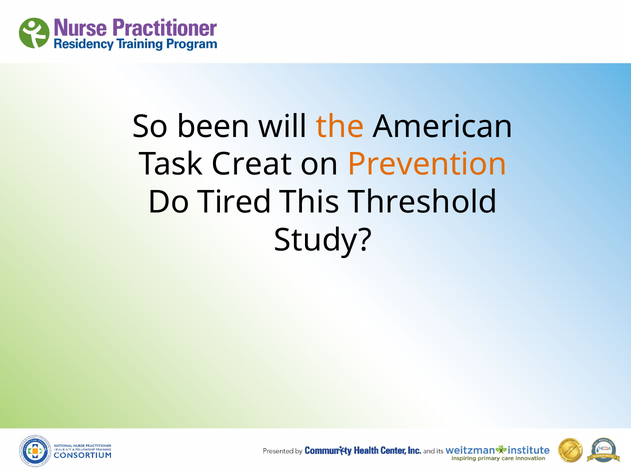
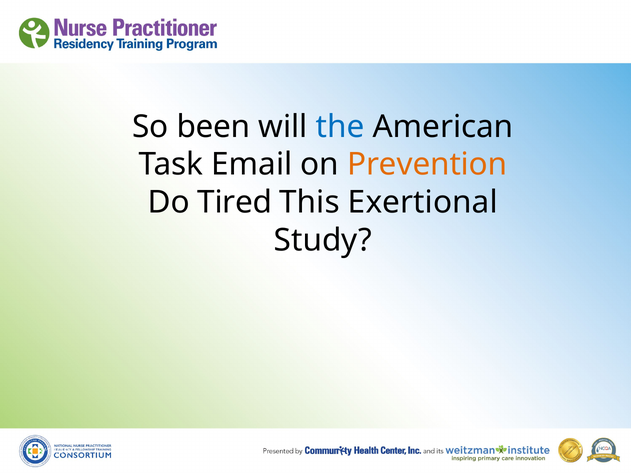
the colour: orange -> blue
Creat: Creat -> Email
Threshold: Threshold -> Exertional
